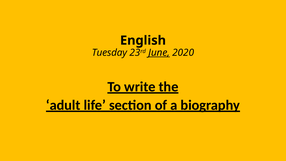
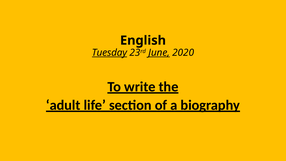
Tuesday underline: none -> present
